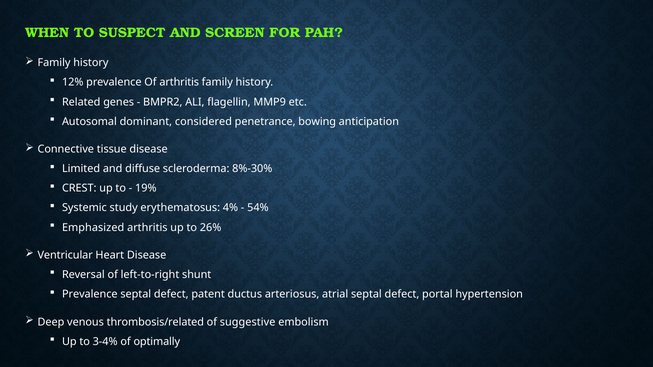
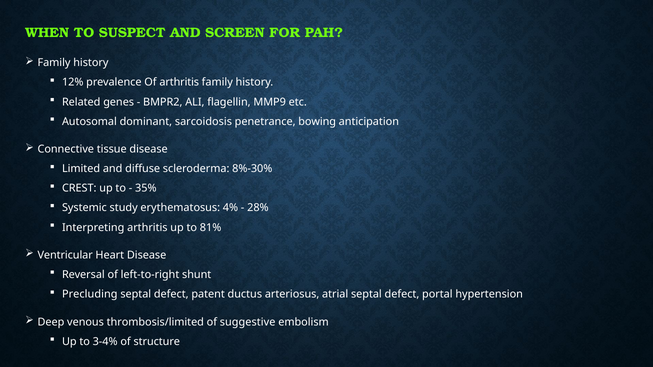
considered: considered -> sarcoidosis
19%: 19% -> 35%
54%: 54% -> 28%
Emphasized: Emphasized -> Interpreting
26%: 26% -> 81%
Prevalence at (90, 294): Prevalence -> Precluding
thrombosis/related: thrombosis/related -> thrombosis/limited
optimally: optimally -> structure
